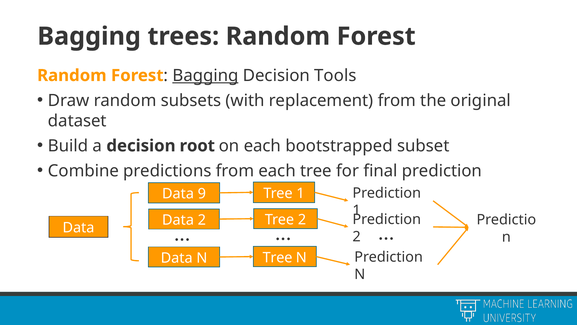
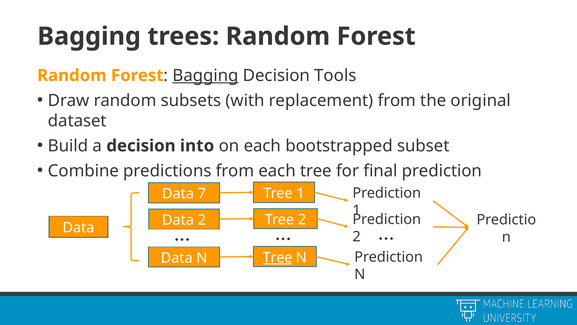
root: root -> into
9: 9 -> 7
Tree at (278, 257) underline: none -> present
